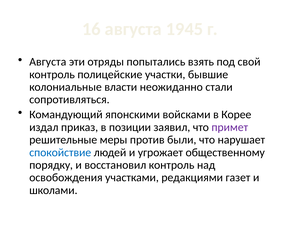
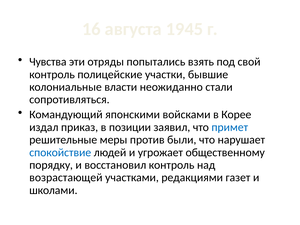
Августа at (48, 62): Августа -> Чувства
примет colour: purple -> blue
освобождения: освобождения -> возрастающей
